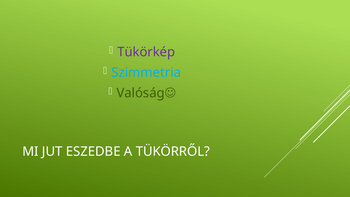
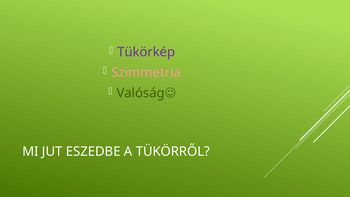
Szimmetria colour: light blue -> pink
